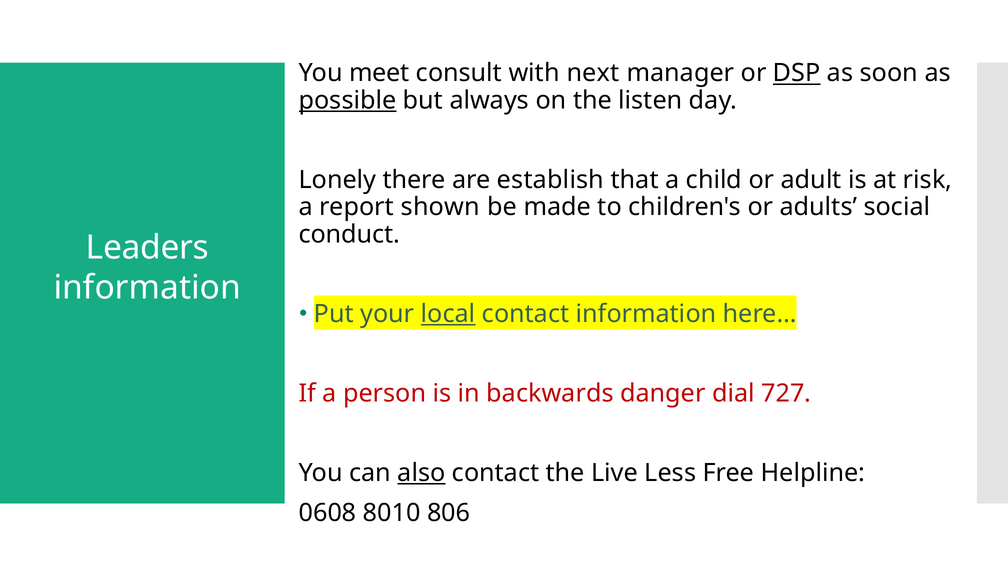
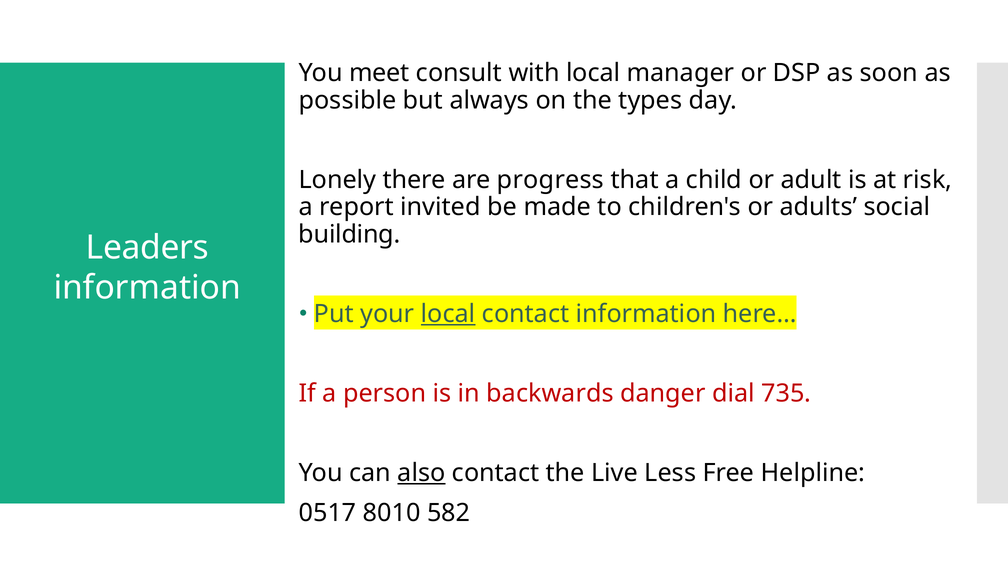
with next: next -> local
DSP underline: present -> none
possible underline: present -> none
listen: listen -> types
establish: establish -> progress
shown: shown -> invited
conduct: conduct -> building
727: 727 -> 735
0608: 0608 -> 0517
806: 806 -> 582
